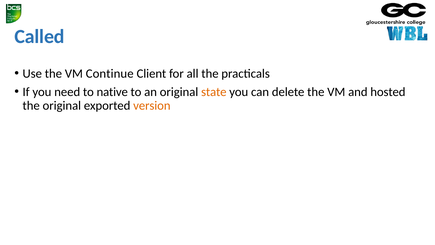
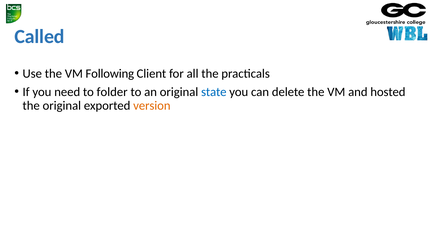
Continue: Continue -> Following
native: native -> folder
state colour: orange -> blue
